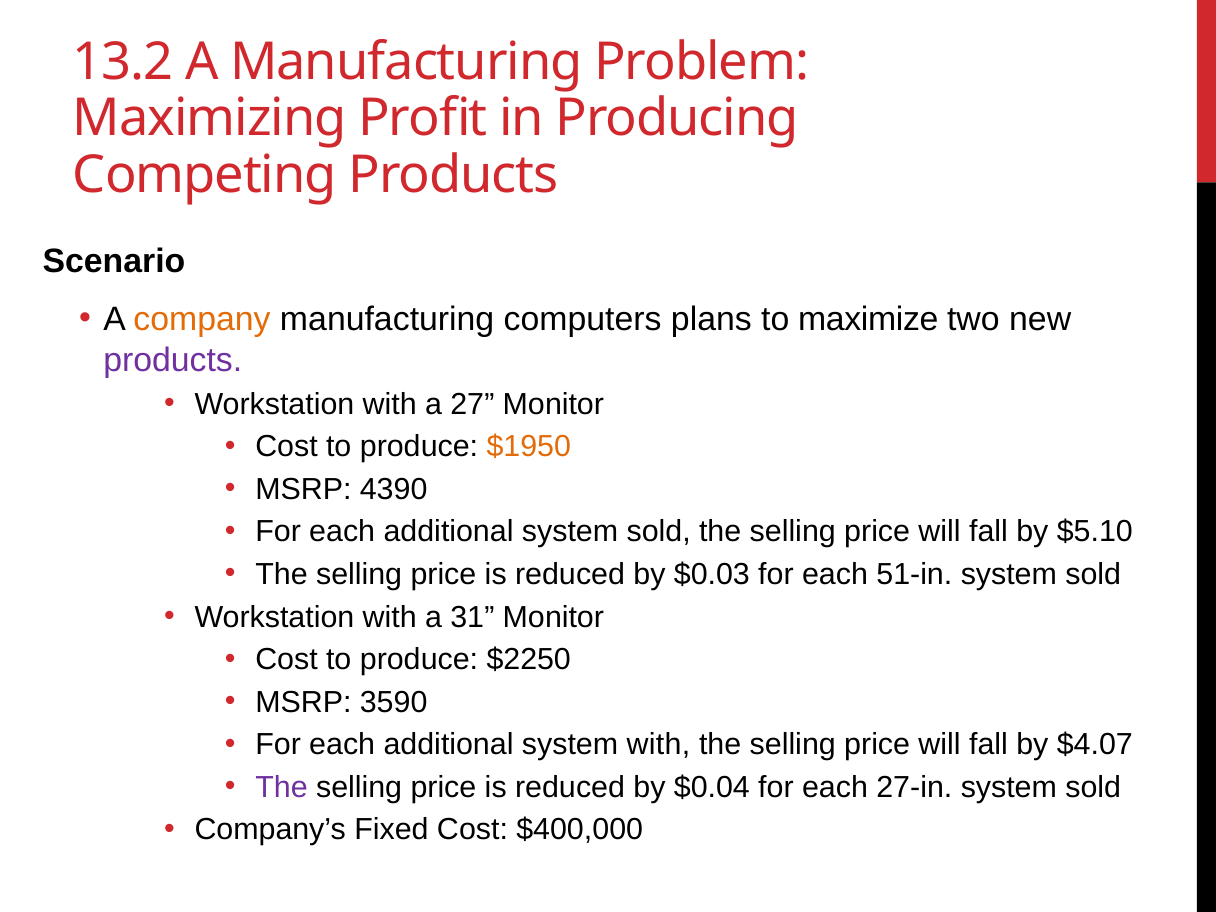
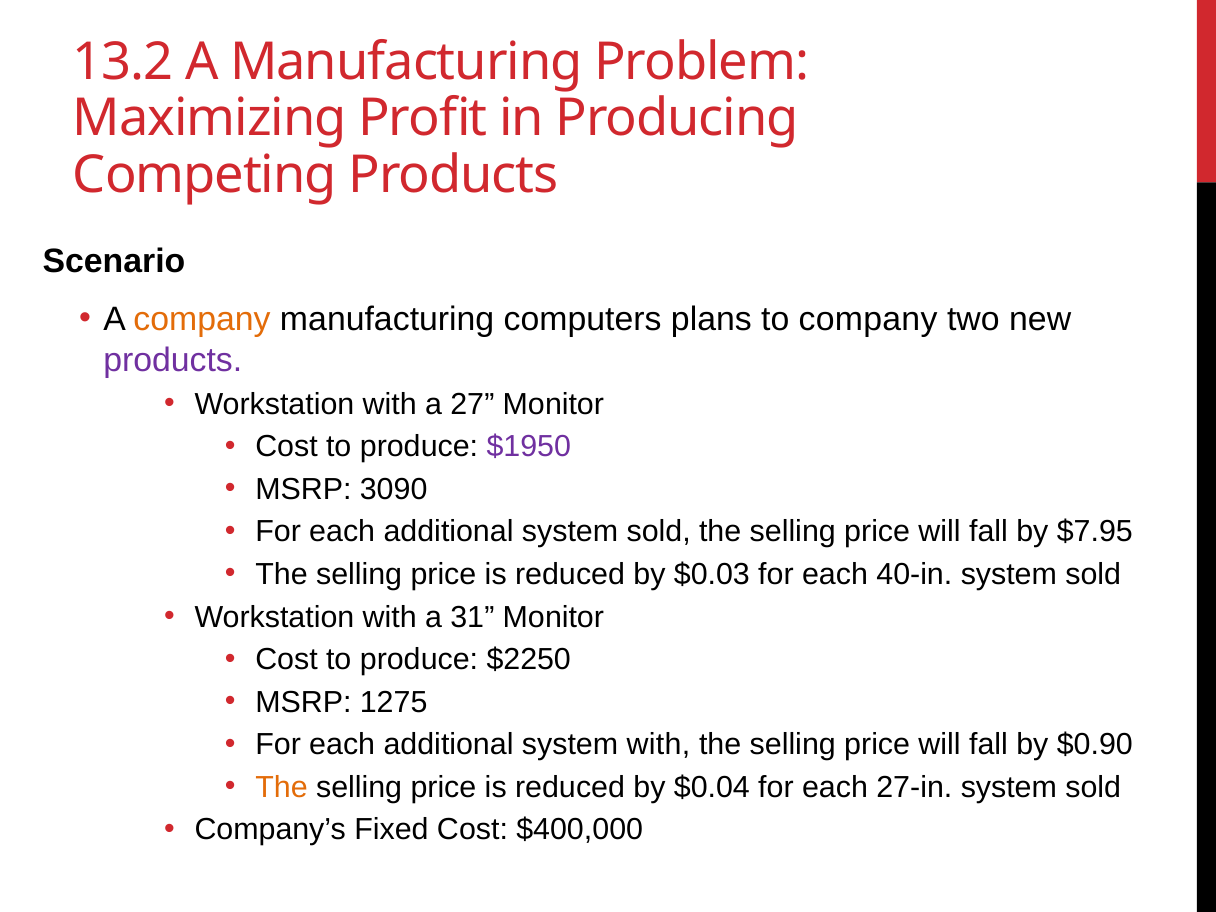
to maximize: maximize -> company
$1950 colour: orange -> purple
4390: 4390 -> 3090
$5.10: $5.10 -> $7.95
51-in: 51-in -> 40-in
3590: 3590 -> 1275
$4.07: $4.07 -> $0.90
The at (282, 787) colour: purple -> orange
